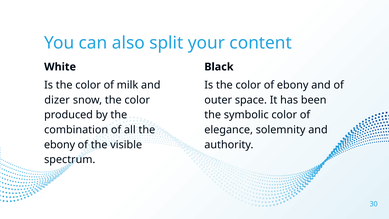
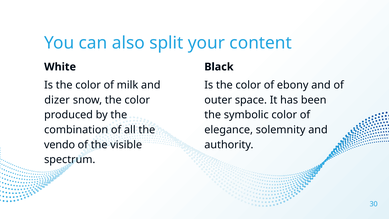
ebony at (60, 145): ebony -> vendo
